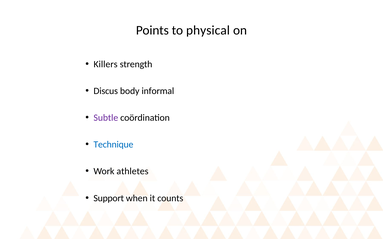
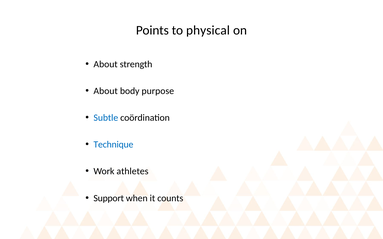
Killers at (106, 64): Killers -> About
Discus at (106, 91): Discus -> About
informal: informal -> purpose
Subtle colour: purple -> blue
